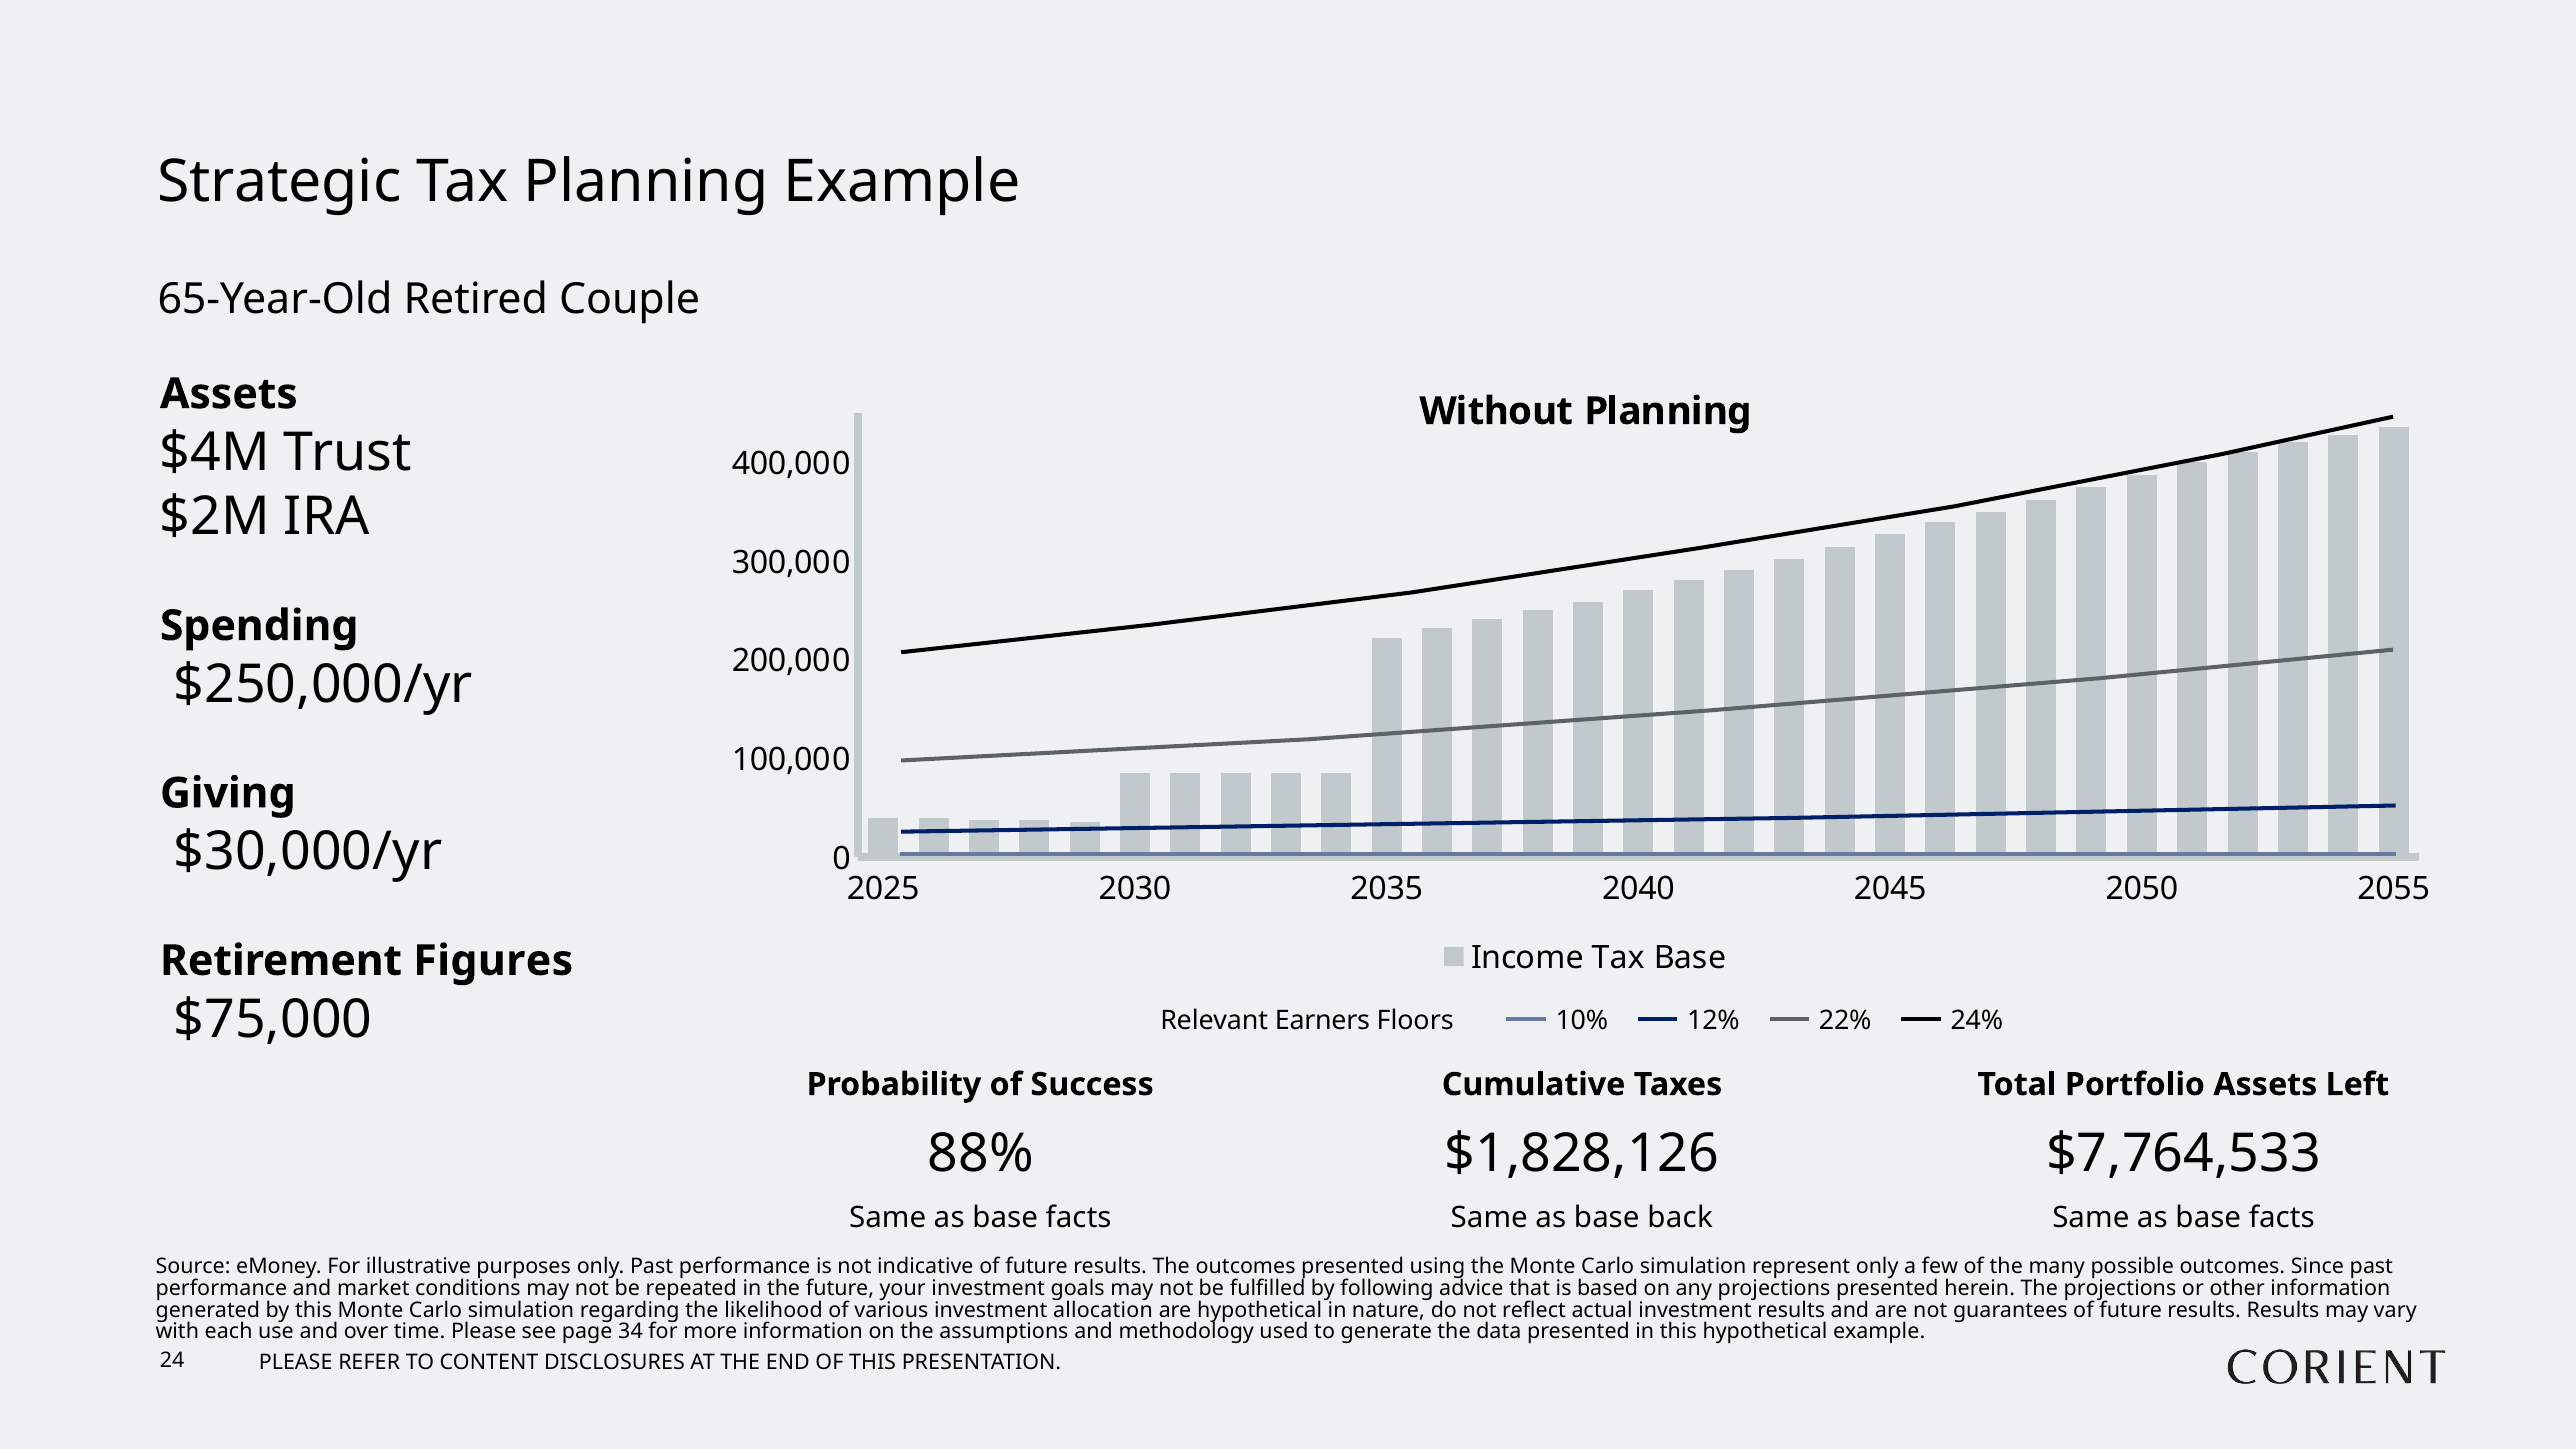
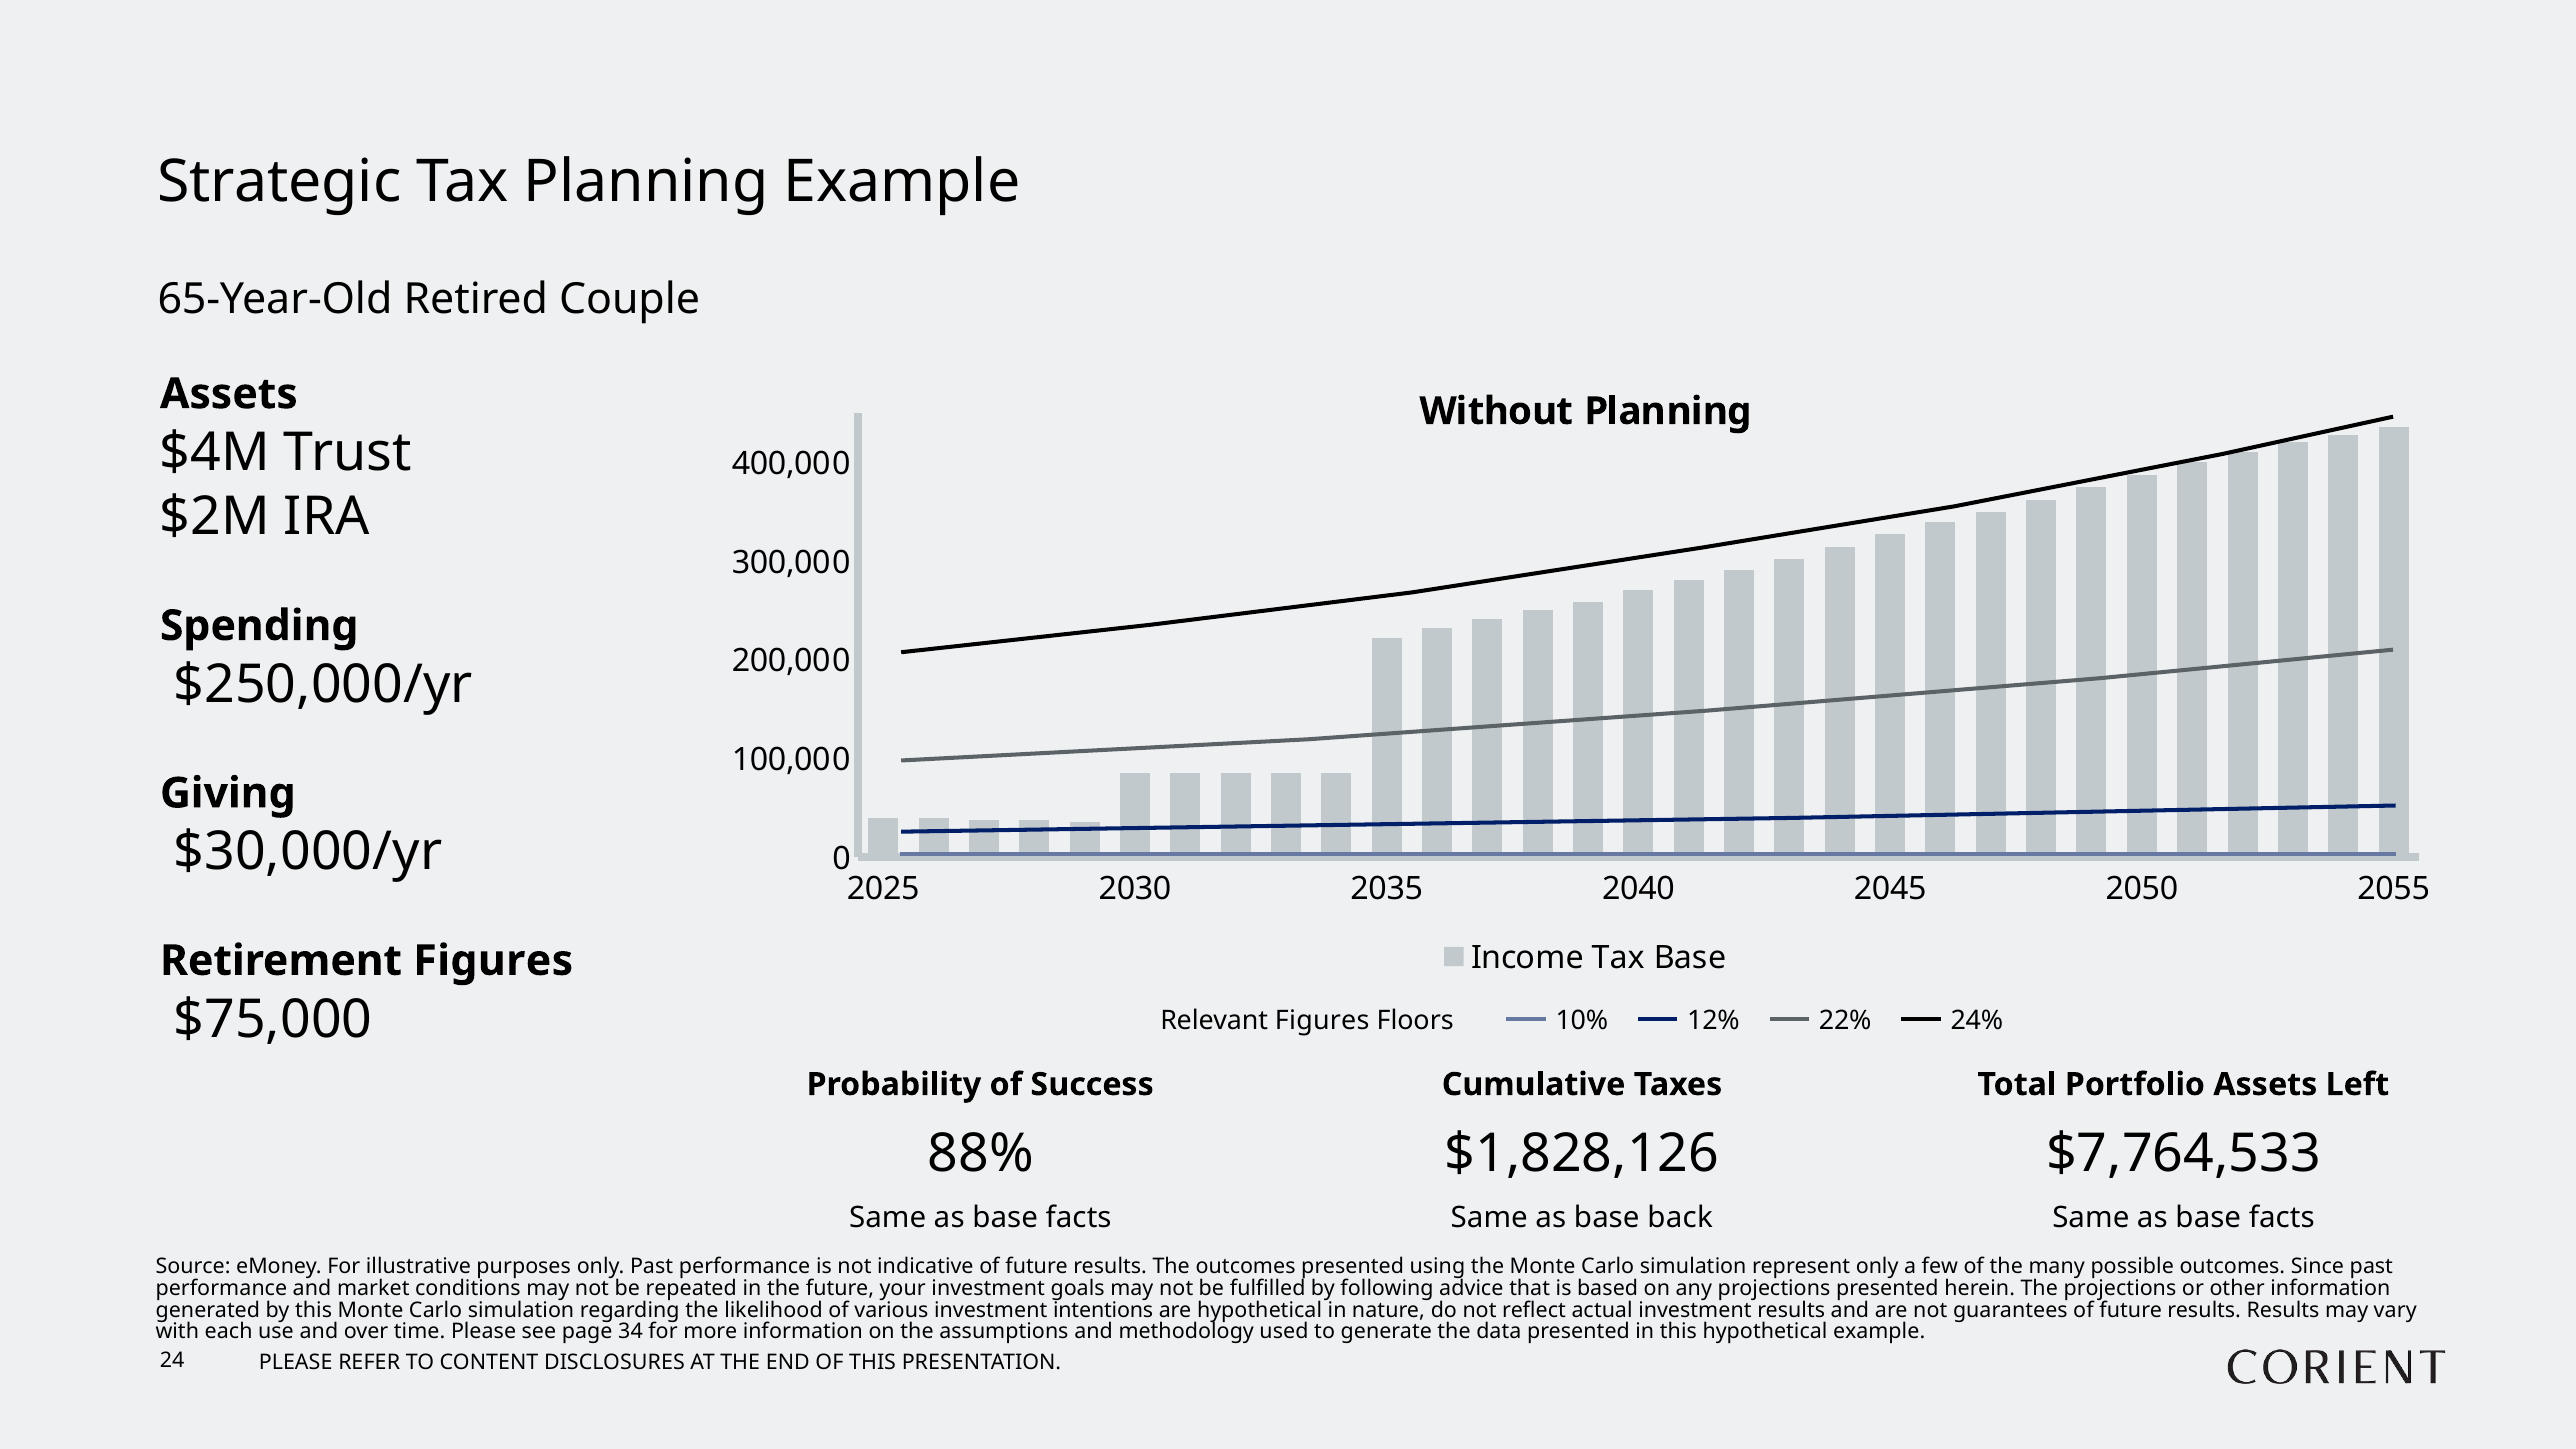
Relevant Earners: Earners -> Figures
allocation: allocation -> intentions
